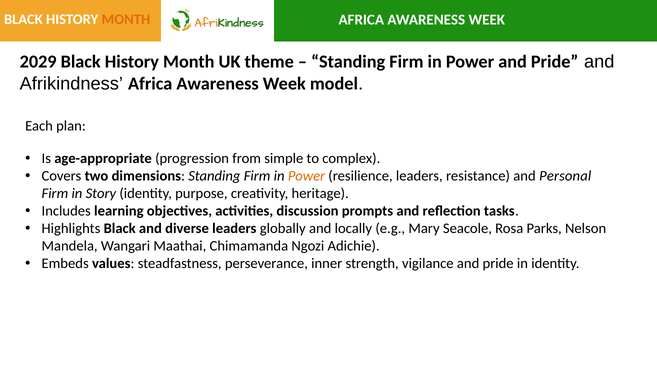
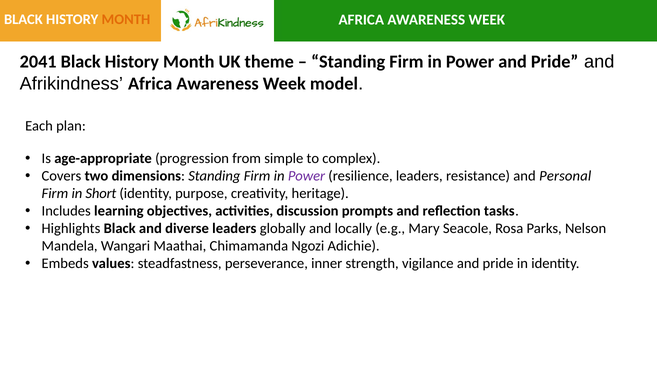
2029: 2029 -> 2041
Power at (306, 176) colour: orange -> purple
Story: Story -> Short
